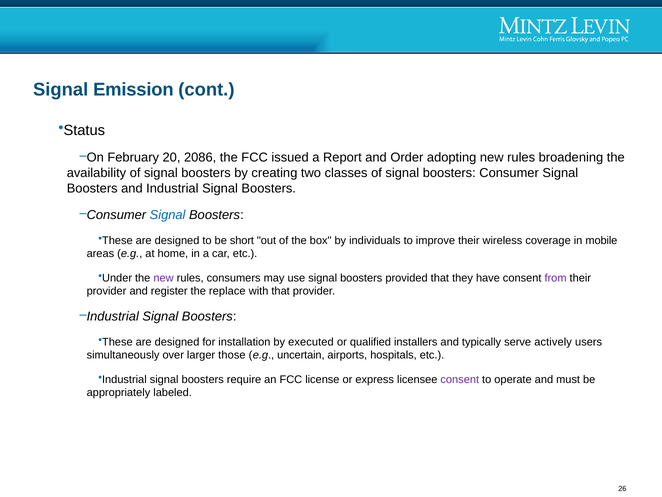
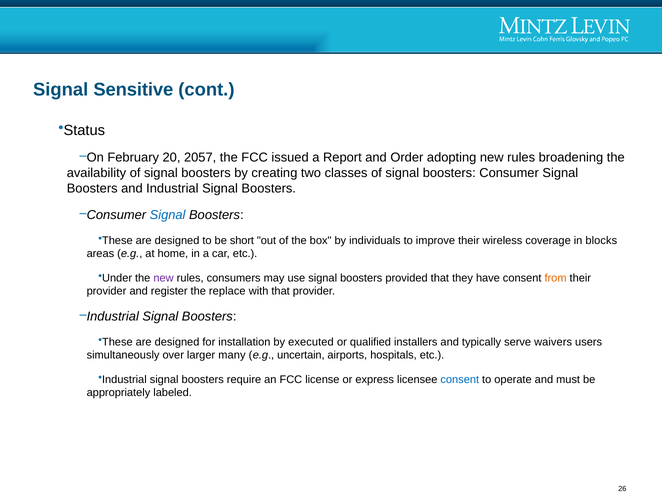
Emission: Emission -> Sensitive
2086: 2086 -> 2057
mobile: mobile -> blocks
from colour: purple -> orange
actively: actively -> waivers
those: those -> many
consent at (460, 379) colour: purple -> blue
